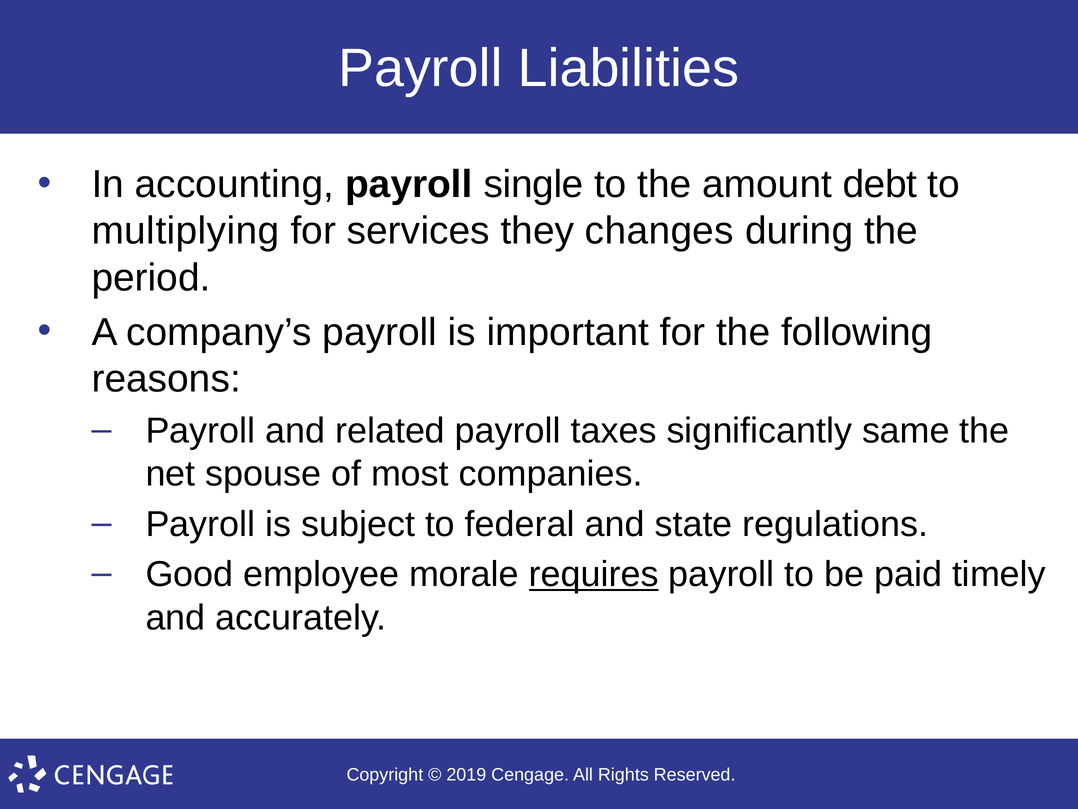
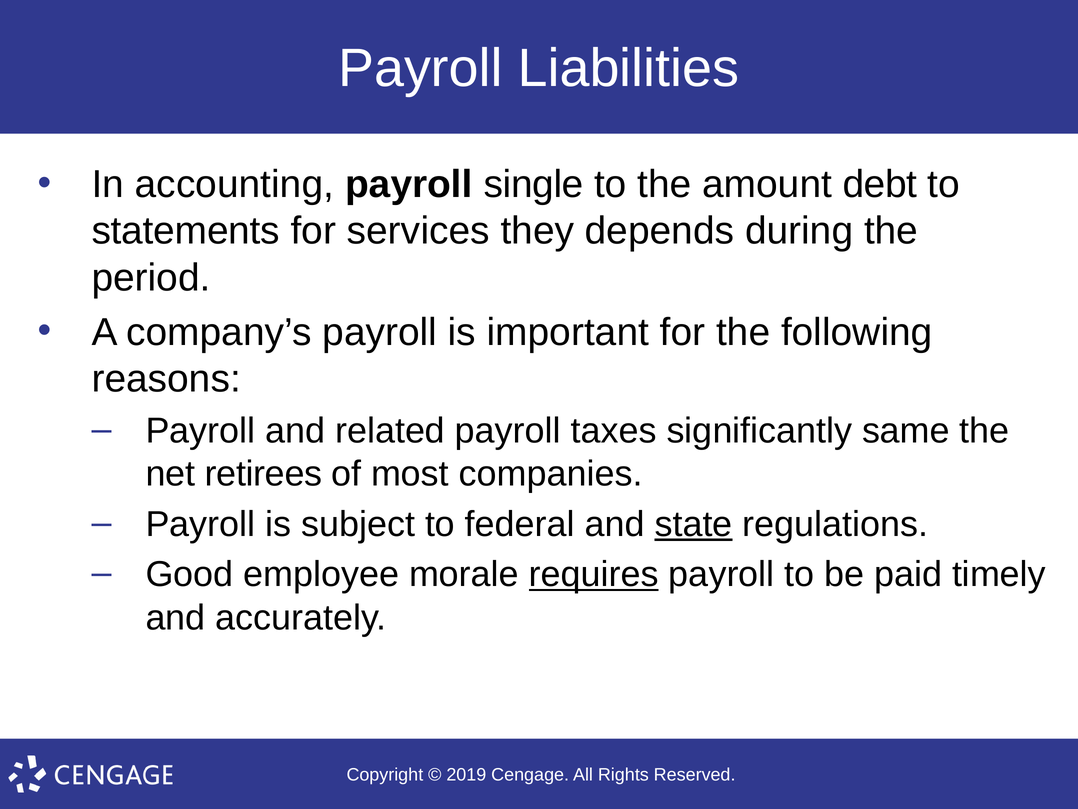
multiplying: multiplying -> statements
changes: changes -> depends
spouse: spouse -> retirees
state underline: none -> present
